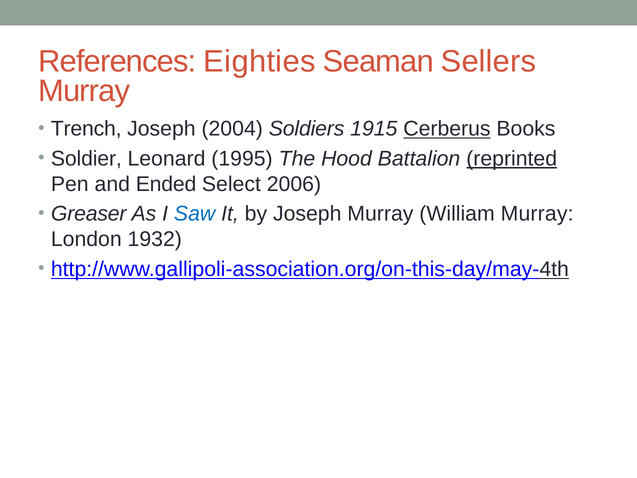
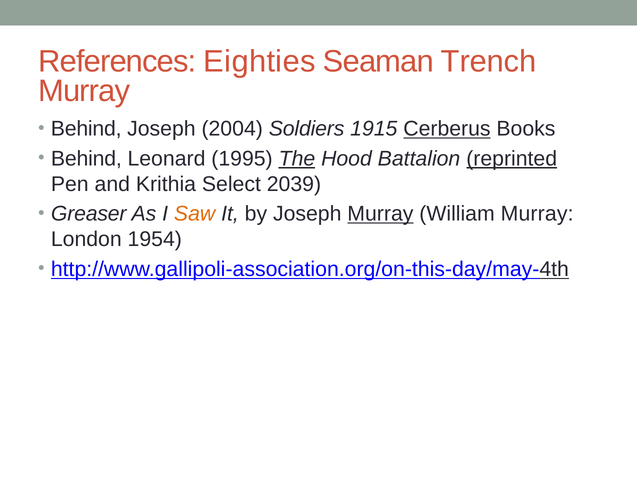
Sellers: Sellers -> Trench
Trench at (86, 129): Trench -> Behind
Soldier at (86, 159): Soldier -> Behind
The underline: none -> present
Ended: Ended -> Krithia
2006: 2006 -> 2039
Saw colour: blue -> orange
Murray at (380, 214) underline: none -> present
1932: 1932 -> 1954
